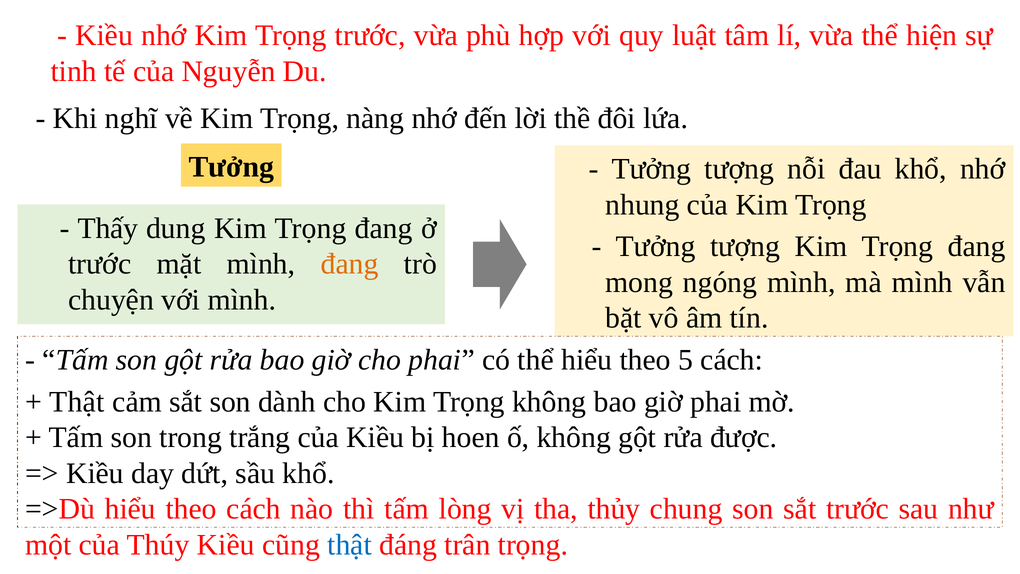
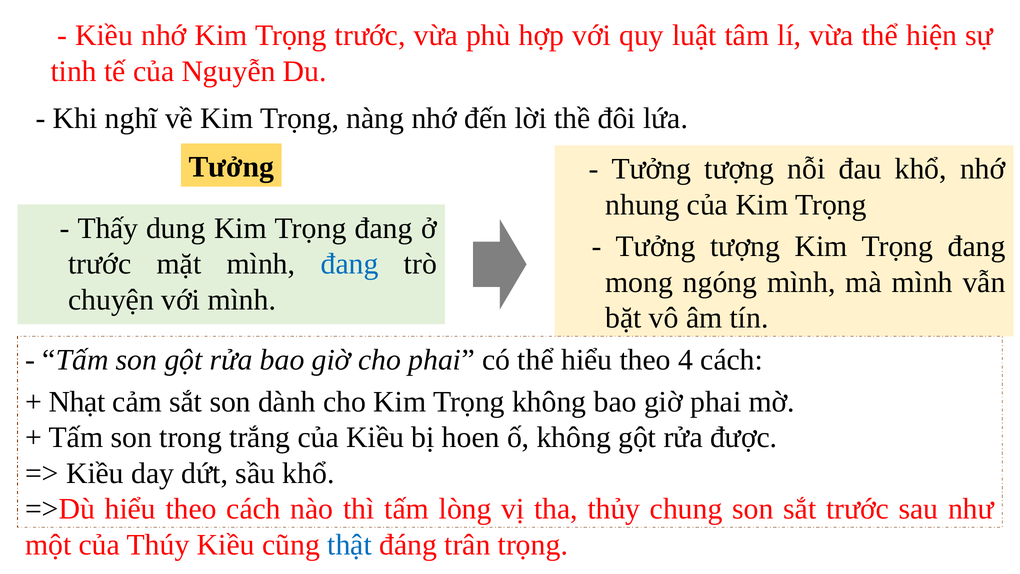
đang at (350, 264) colour: orange -> blue
5: 5 -> 4
Thật at (77, 402): Thật -> Nhạt
